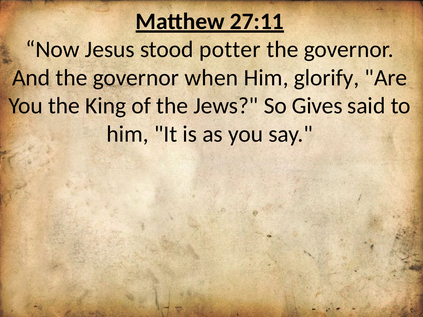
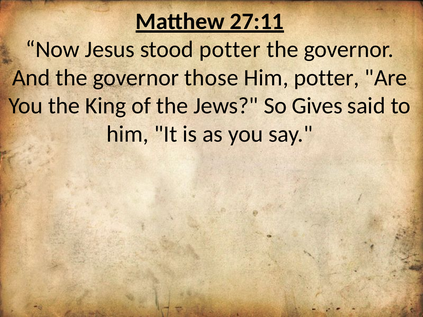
when: when -> those
Him glorify: glorify -> potter
